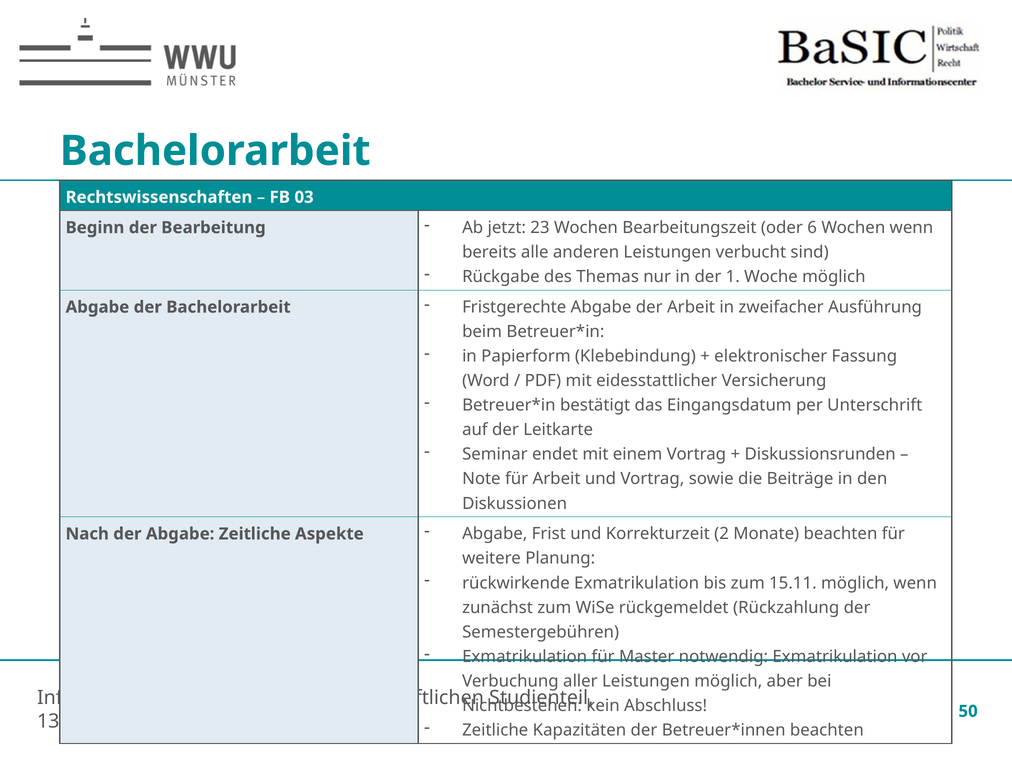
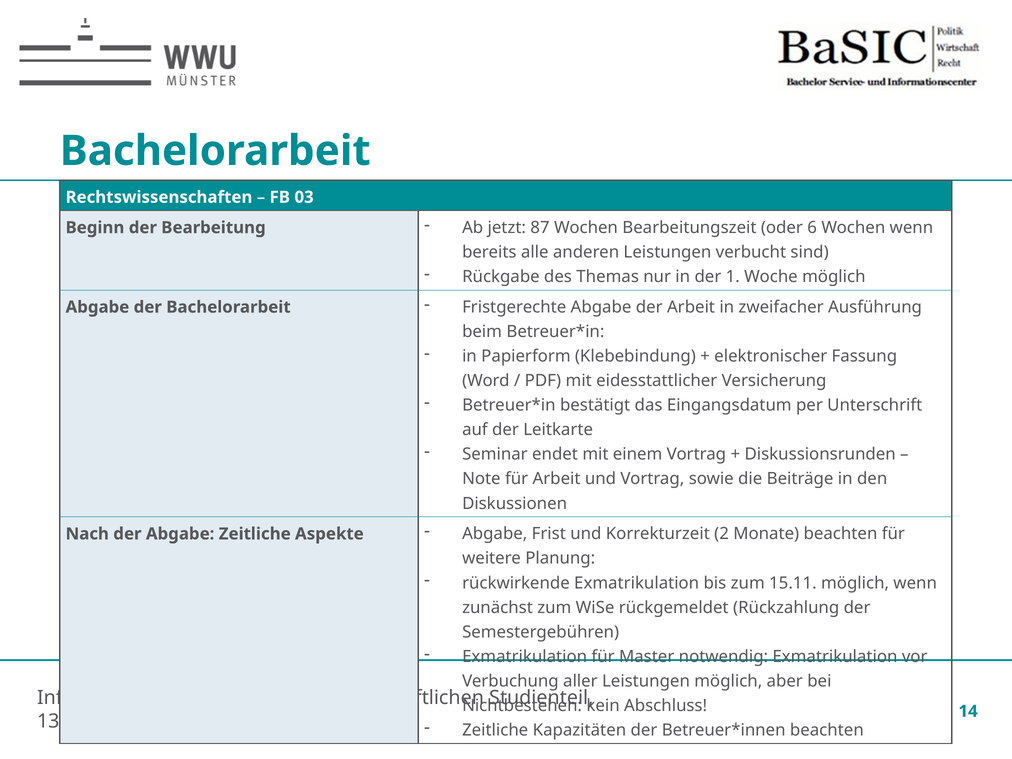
23: 23 -> 87
50: 50 -> 14
